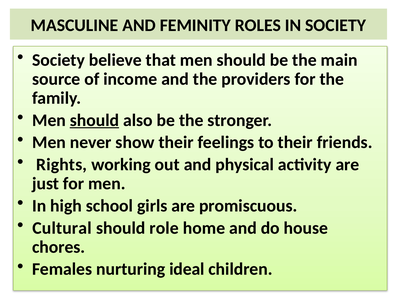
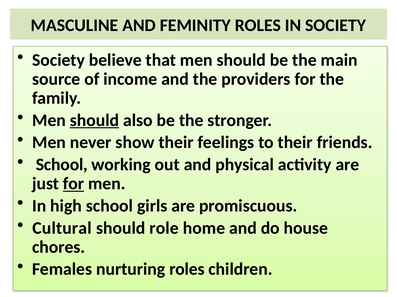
Rights at (62, 165): Rights -> School
for at (74, 184) underline: none -> present
nurturing ideal: ideal -> roles
